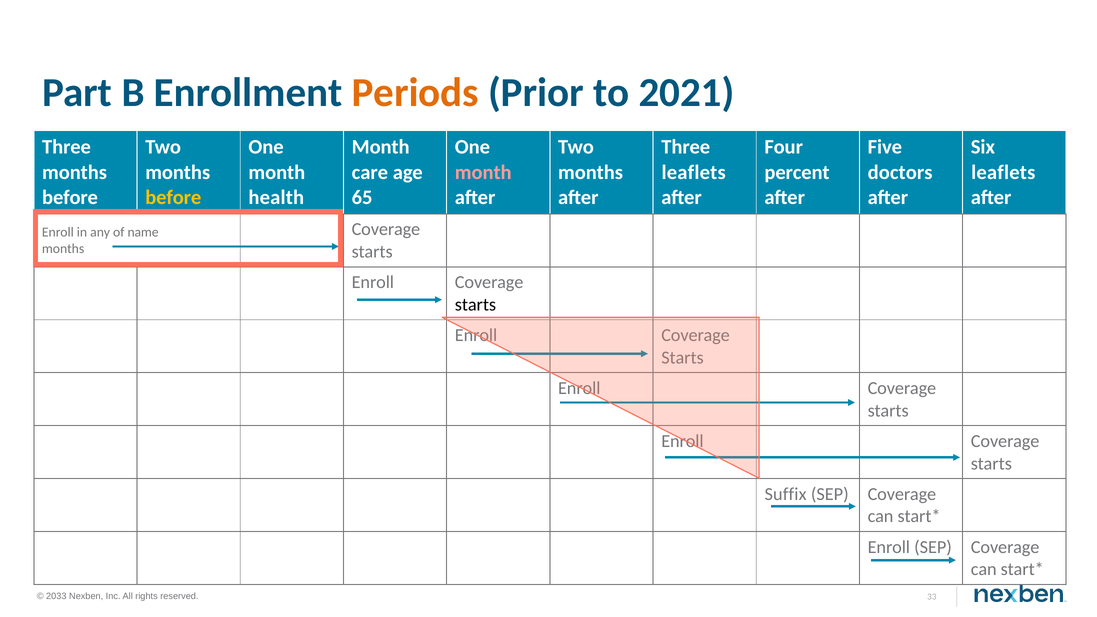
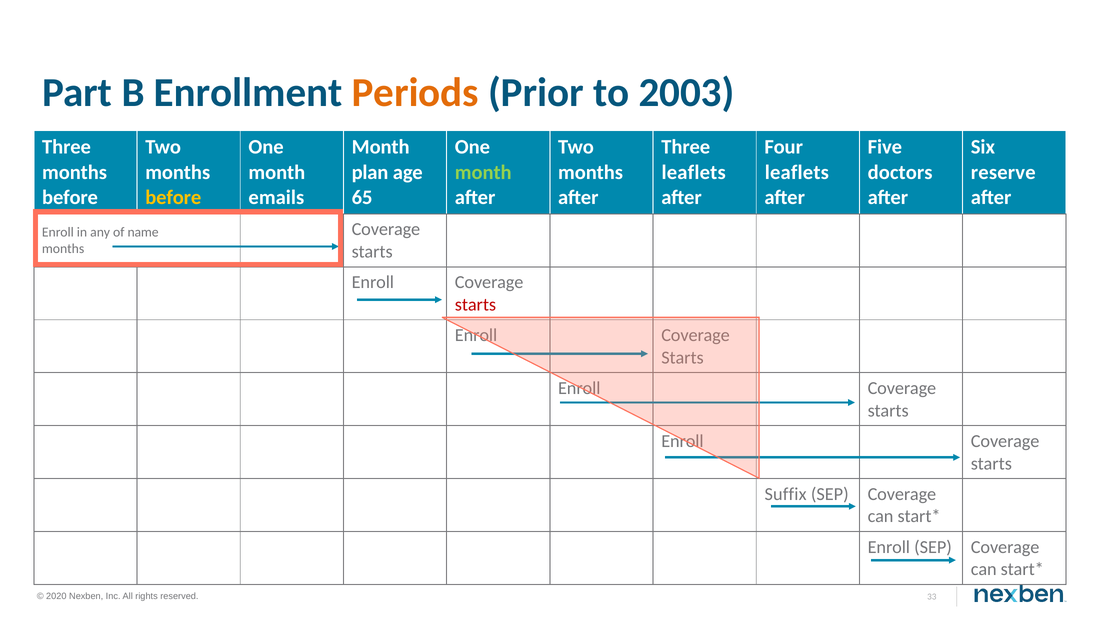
2021: 2021 -> 2003
care: care -> plan
month at (483, 172) colour: pink -> light green
percent at (797, 172): percent -> leaflets
leaflets at (1003, 172): leaflets -> reserve
health: health -> emails
starts at (475, 305) colour: black -> red
2033: 2033 -> 2020
